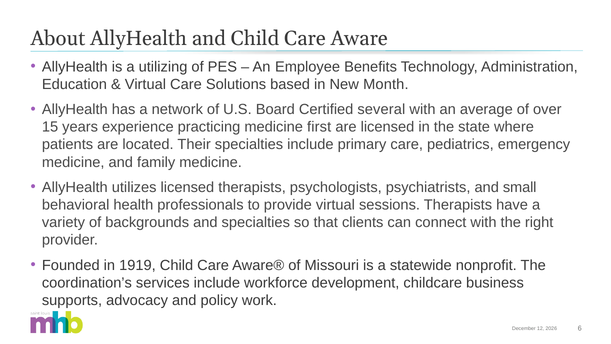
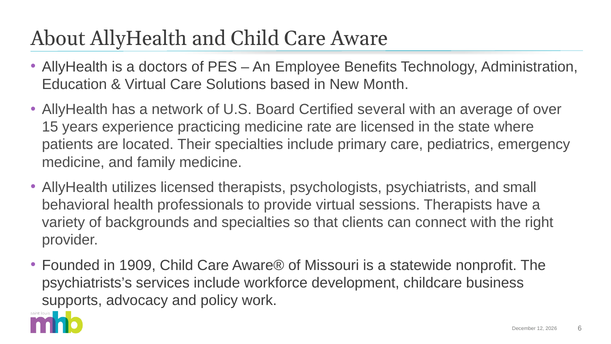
utilizing: utilizing -> doctors
first: first -> rate
1919: 1919 -> 1909
coordination’s: coordination’s -> psychiatrists’s
